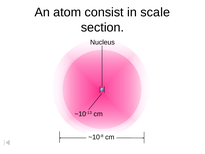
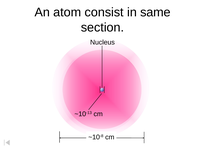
scale: scale -> same
